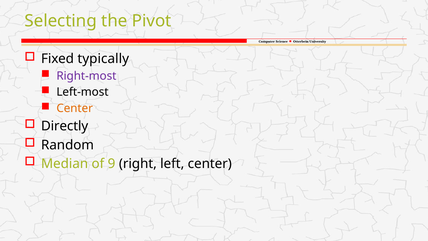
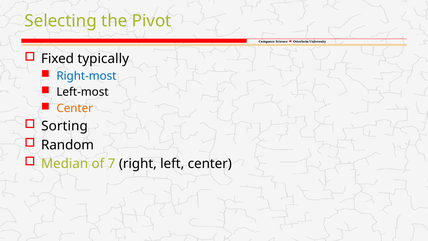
Right-most colour: purple -> blue
Directly: Directly -> Sorting
9: 9 -> 7
